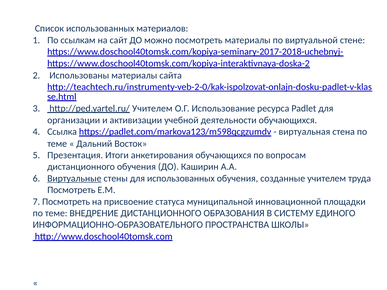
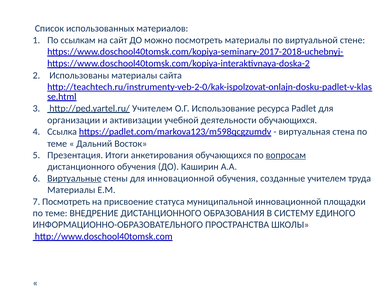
вопросам underline: none -> present
для использованных: использованных -> инновационной
Посмотреть at (71, 190): Посмотреть -> Материалы
